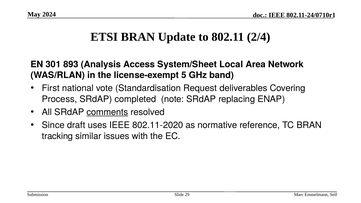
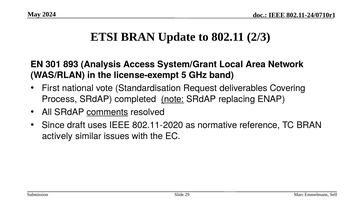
2/4: 2/4 -> 2/3
System/Sheet: System/Sheet -> System/Grant
note underline: none -> present
tracking: tracking -> actively
